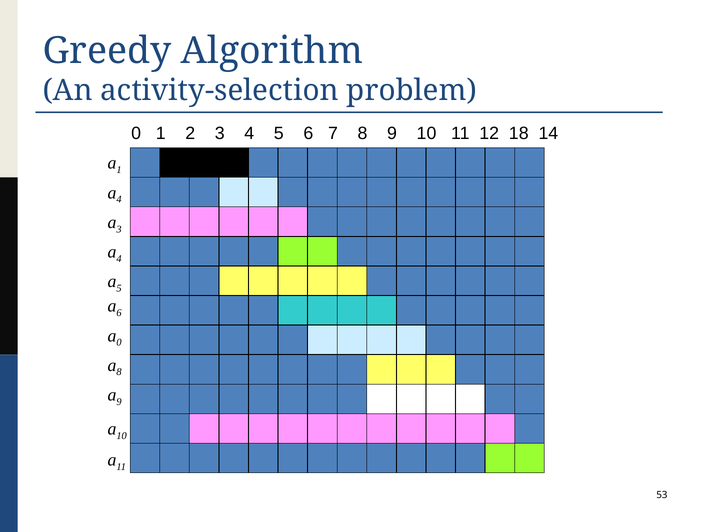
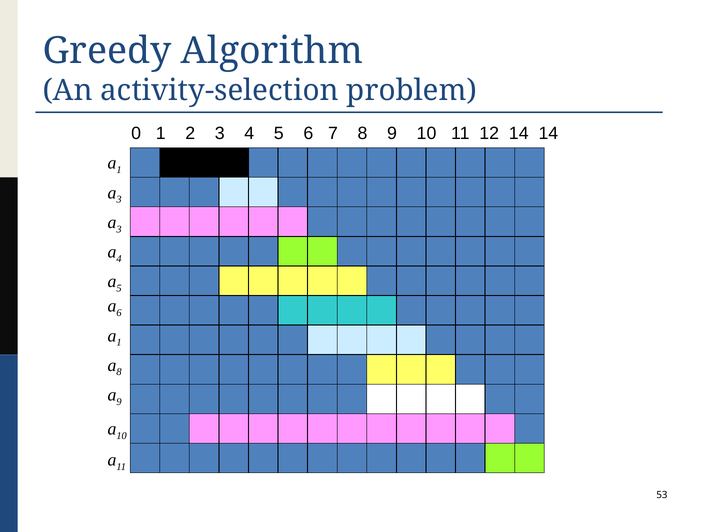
12 18: 18 -> 14
4 at (119, 200): 4 -> 3
0 at (119, 343): 0 -> 1
